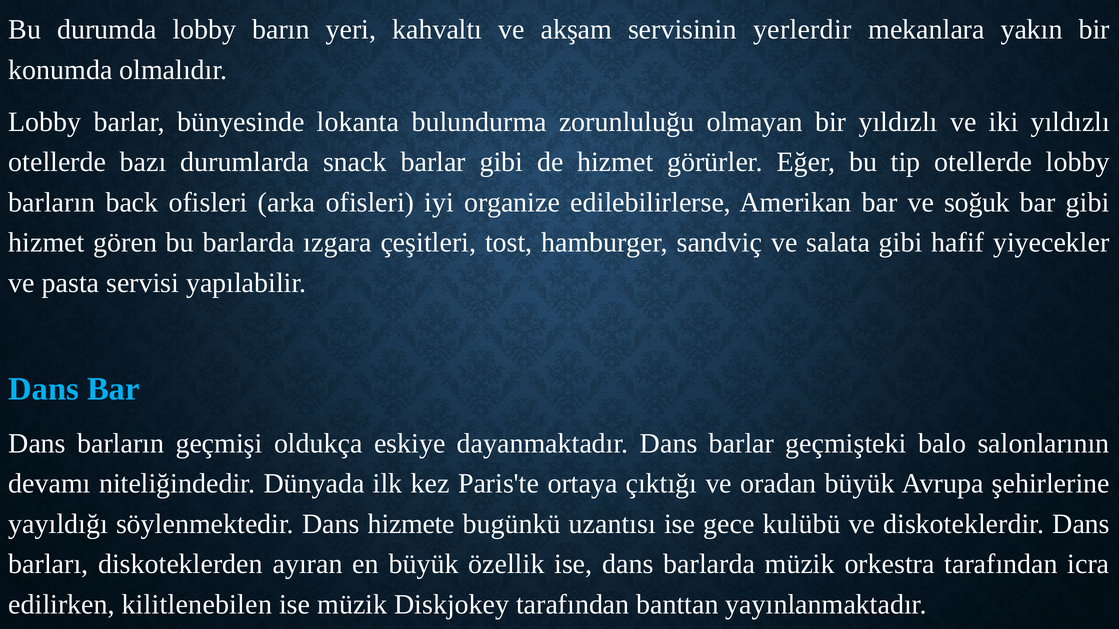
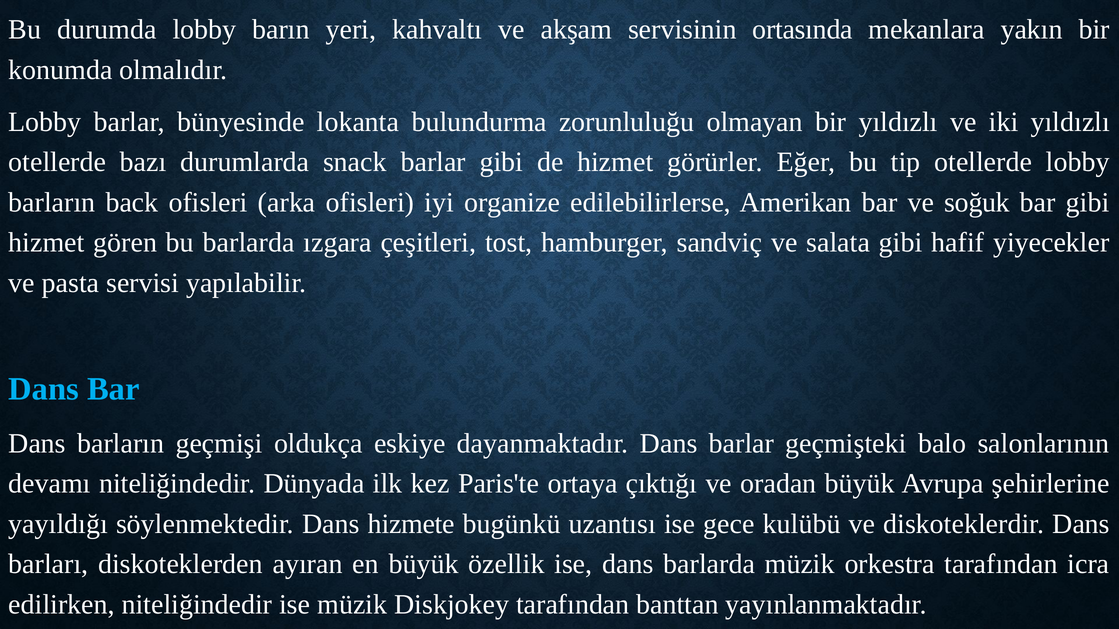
yerlerdir: yerlerdir -> ortasında
edilirken kilitlenebilen: kilitlenebilen -> niteliğindedir
